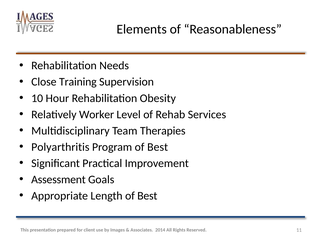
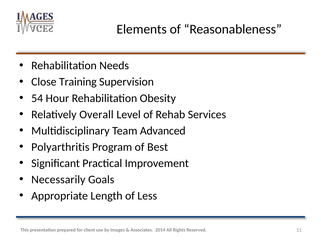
10: 10 -> 54
Worker: Worker -> Overall
Therapies: Therapies -> Advanced
Assessment: Assessment -> Necessarily
Length of Best: Best -> Less
